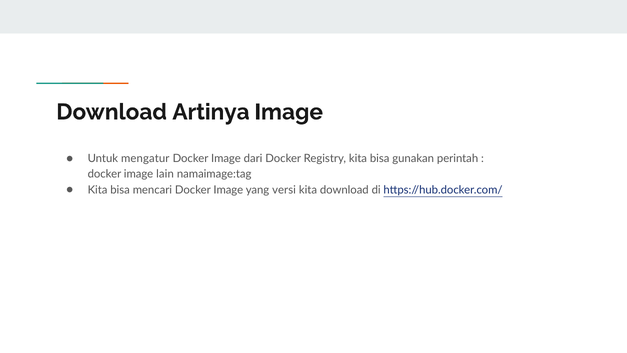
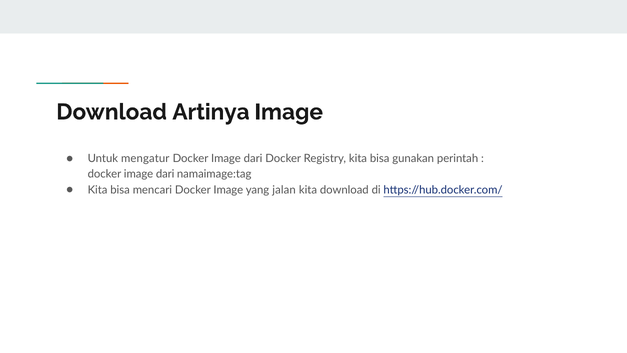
lain at (165, 174): lain -> dari
versi: versi -> jalan
